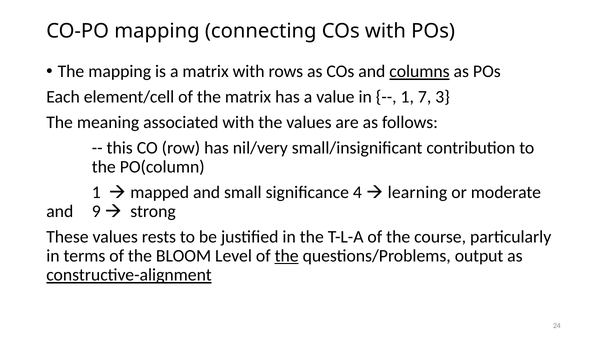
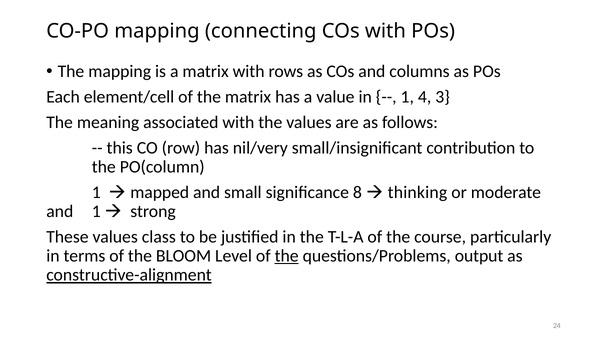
columns underline: present -> none
7: 7 -> 4
4: 4 -> 8
learning: learning -> thinking
and 9: 9 -> 1
rests: rests -> class
